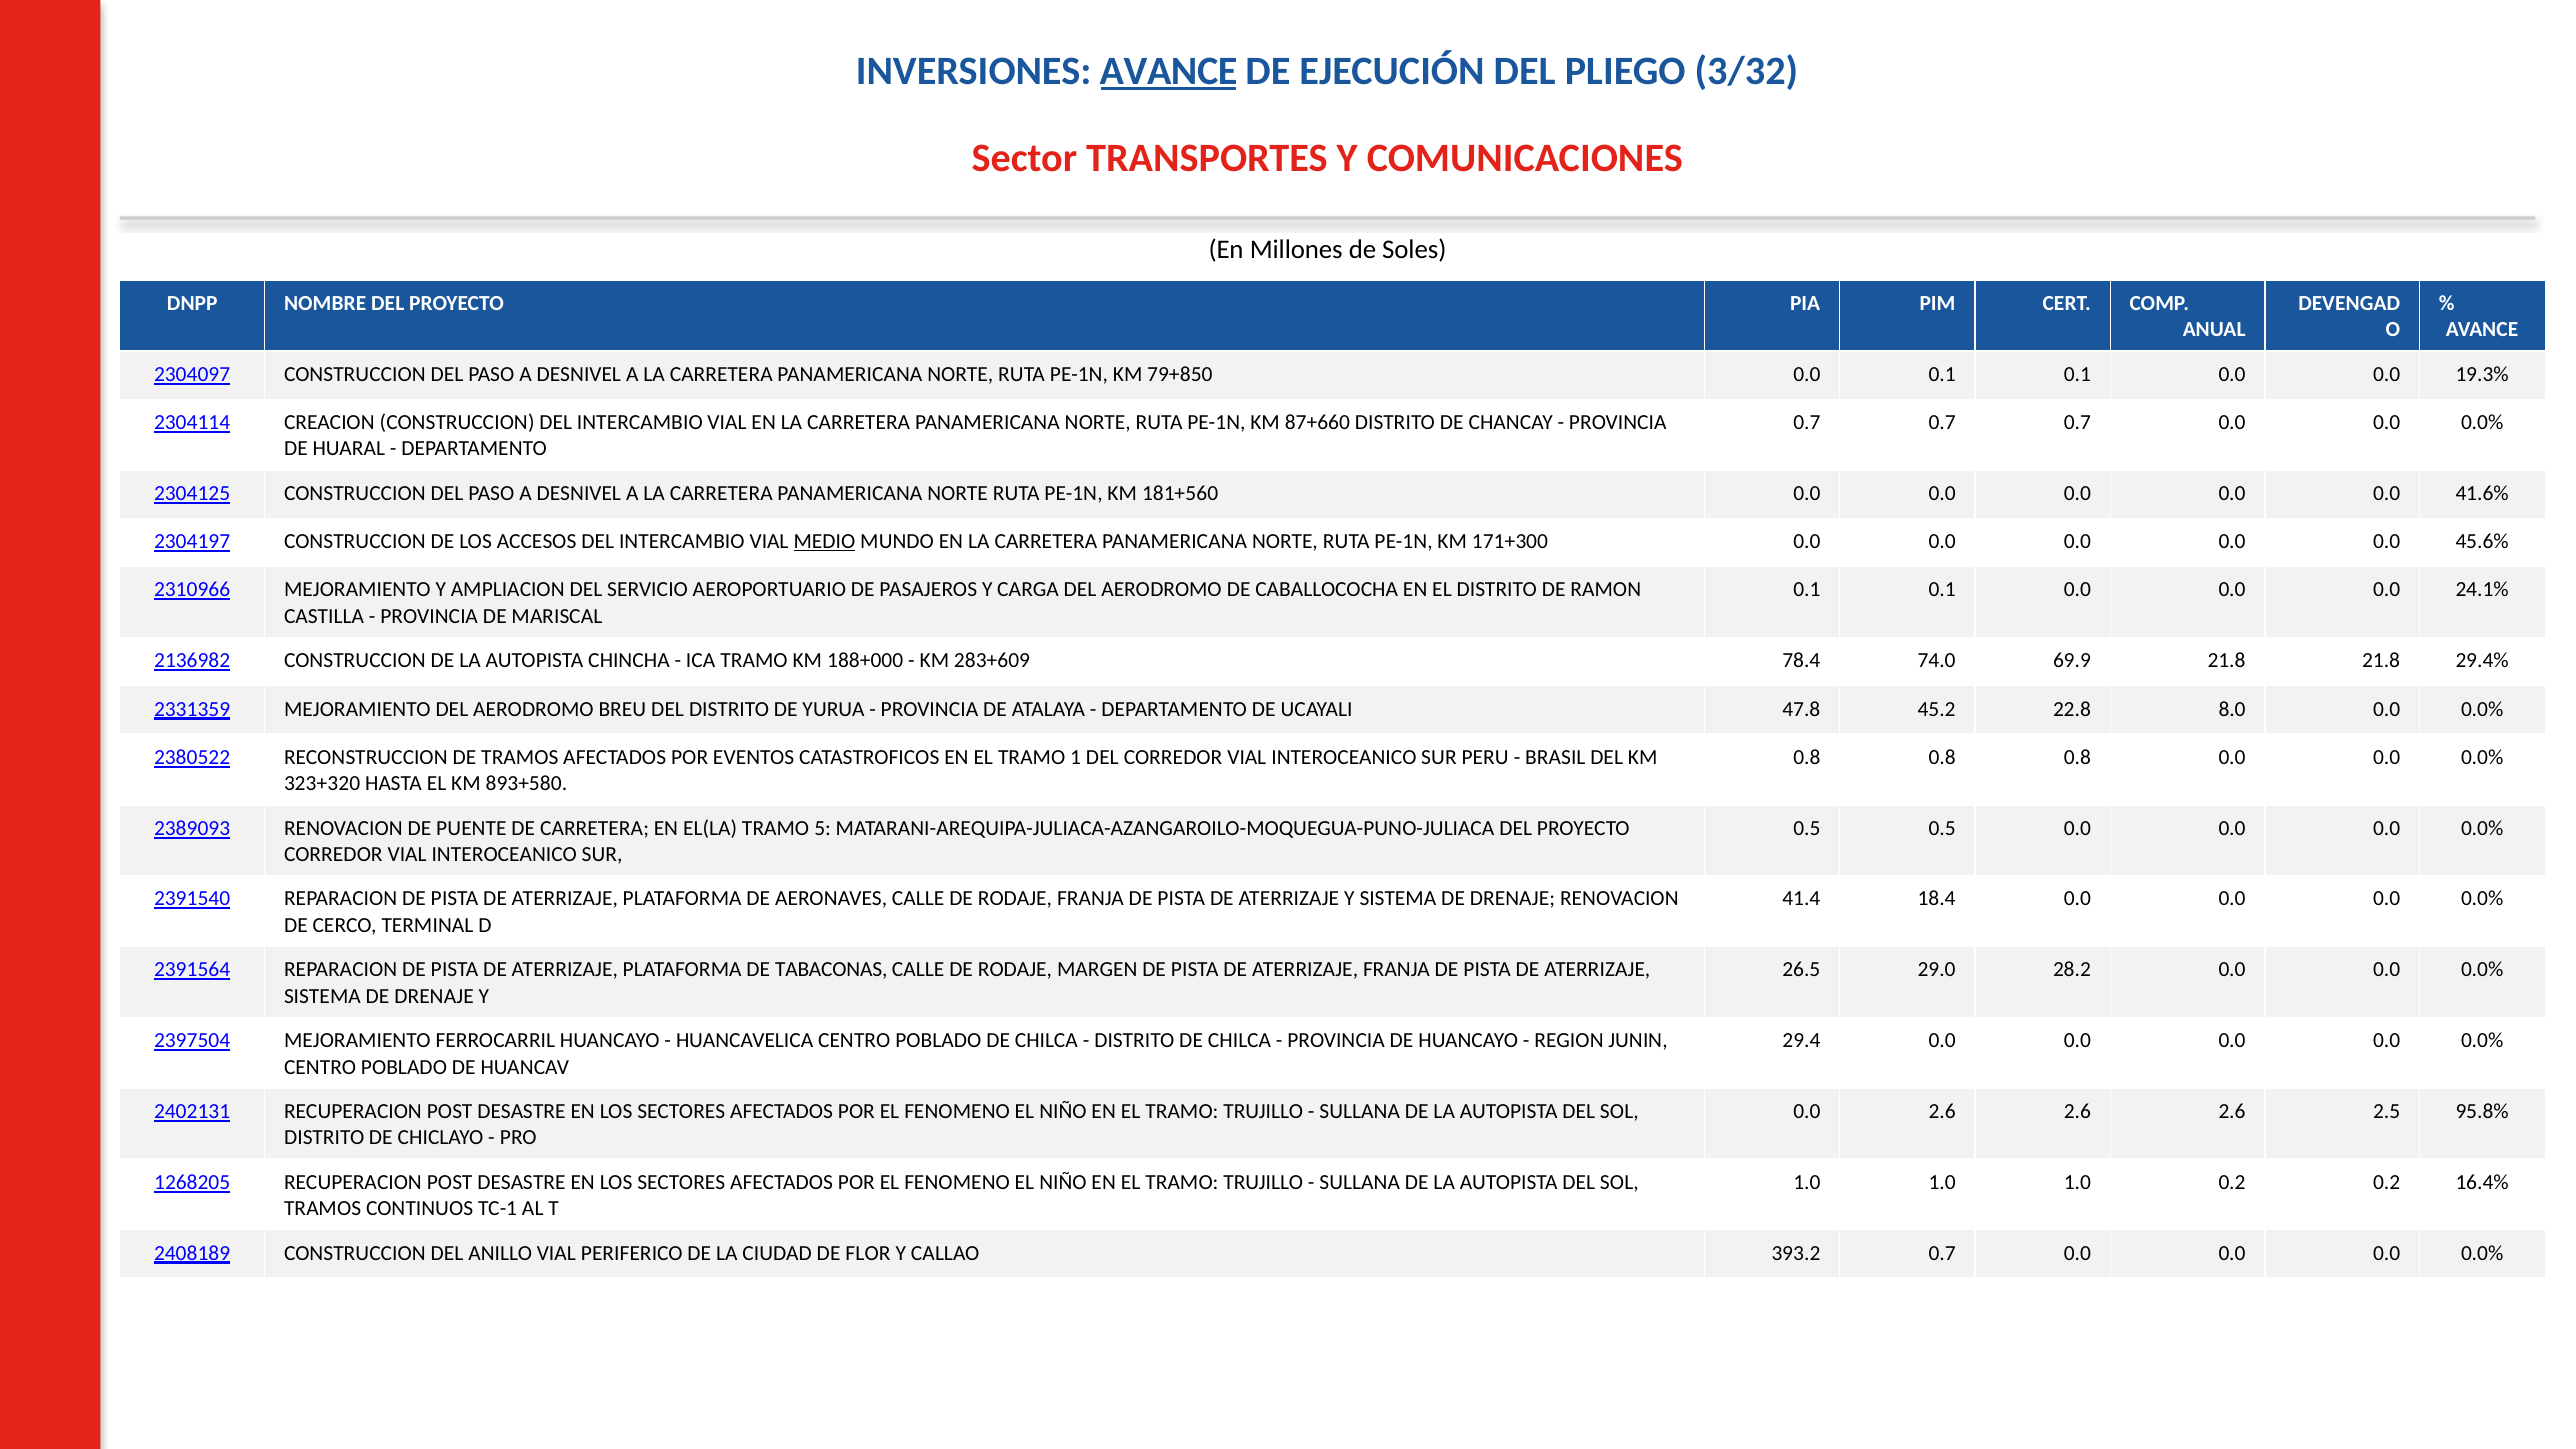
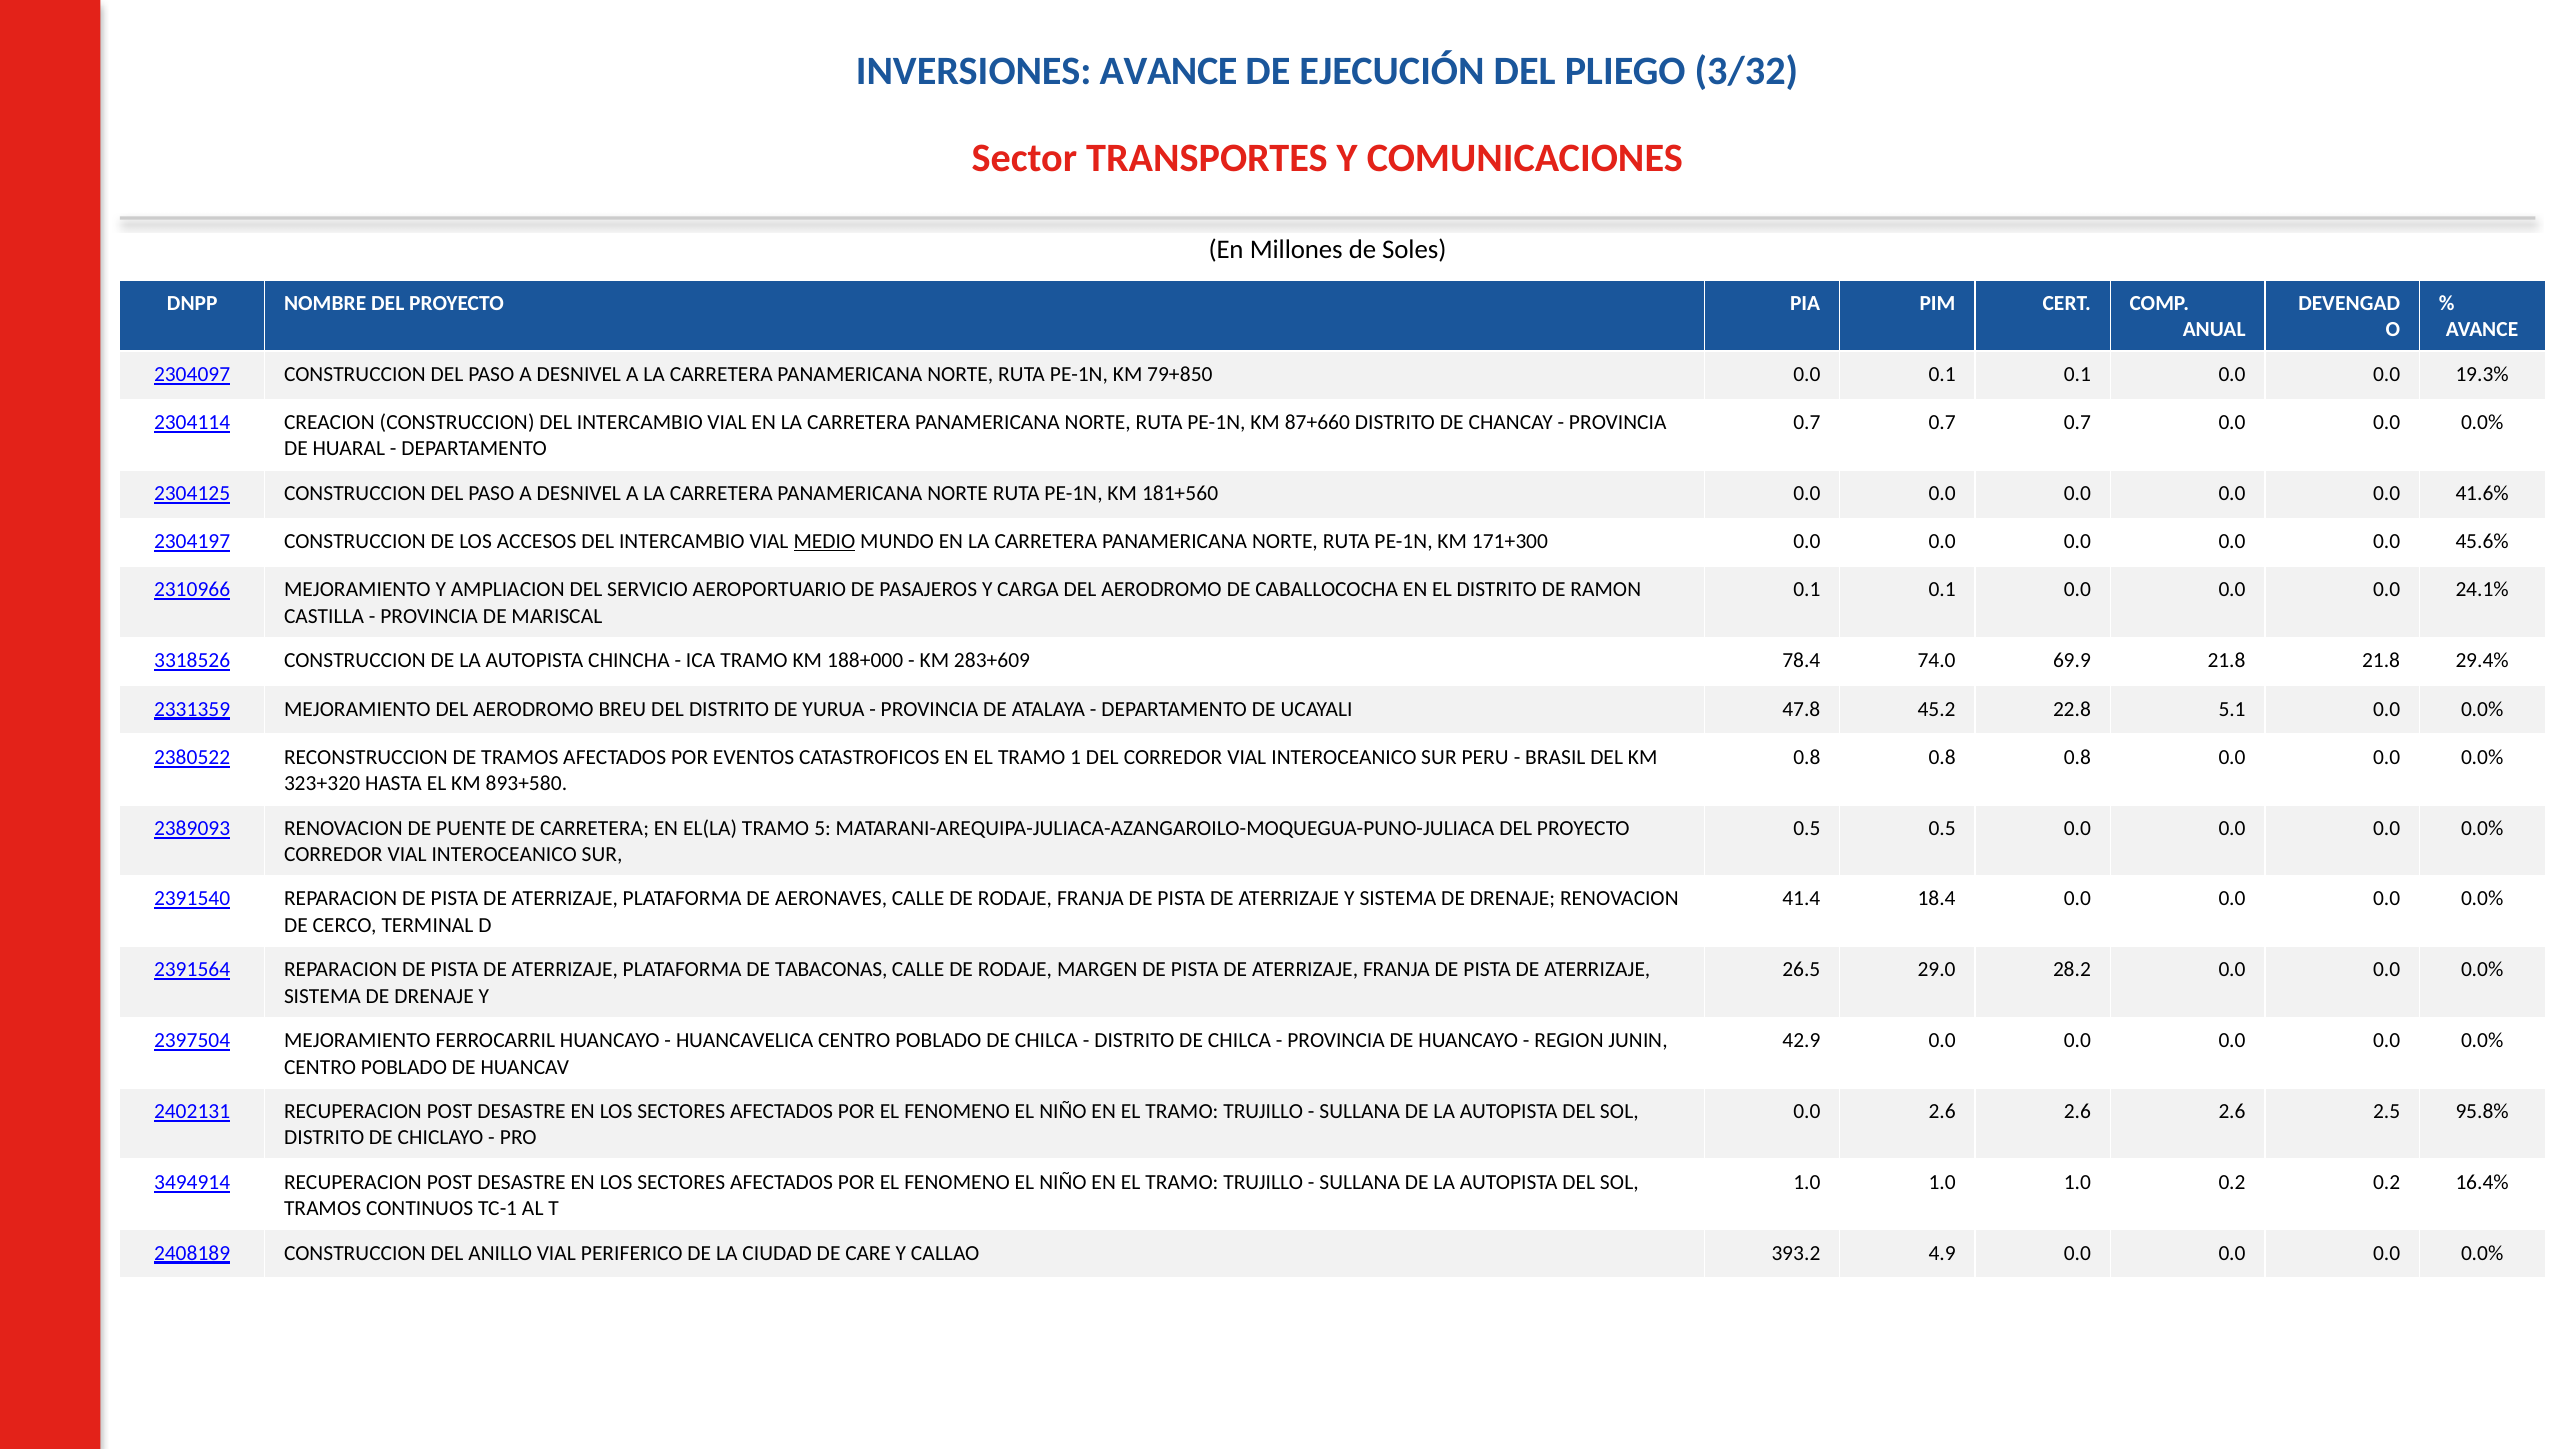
AVANCE at (1169, 71) underline: present -> none
2136982: 2136982 -> 3318526
8.0: 8.0 -> 5.1
29.4: 29.4 -> 42.9
1268205: 1268205 -> 3494914
FLOR: FLOR -> CARE
393.2 0.7: 0.7 -> 4.9
